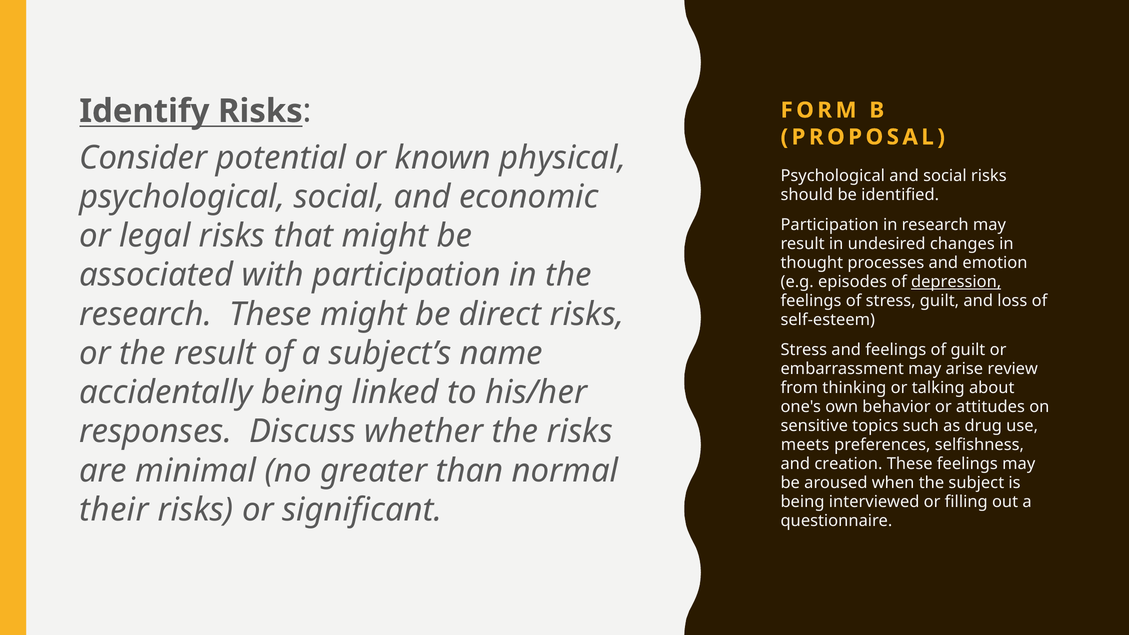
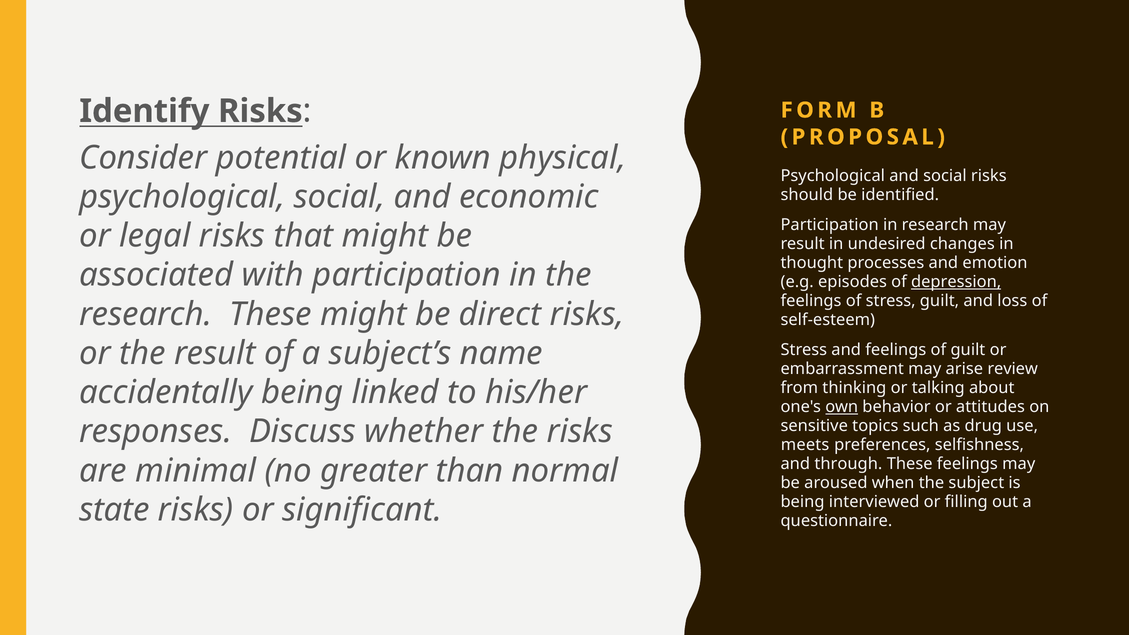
own underline: none -> present
creation: creation -> through
their: their -> state
